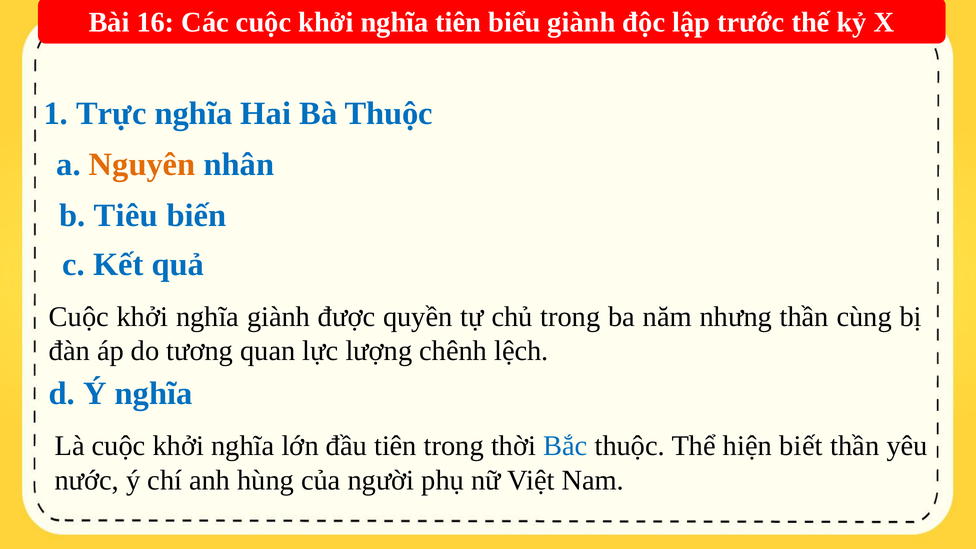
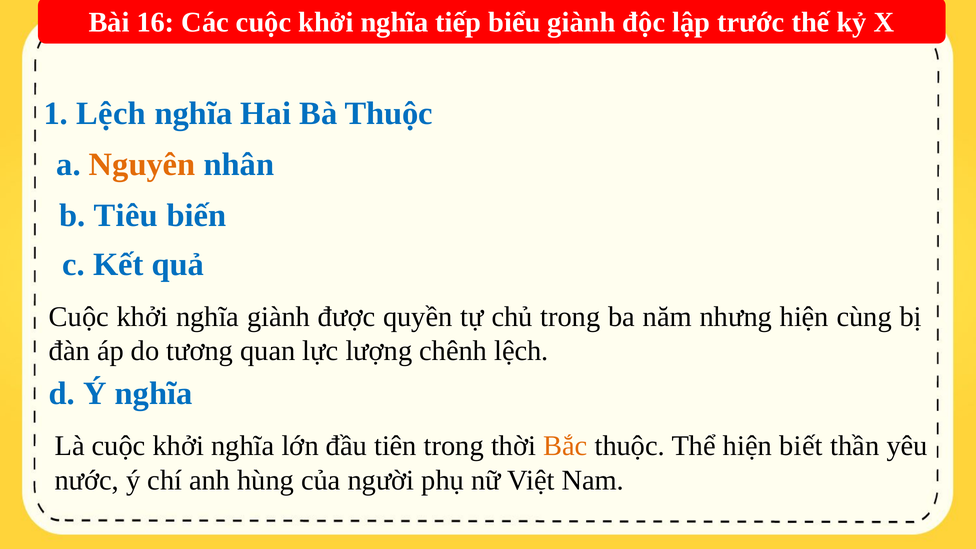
nghĩa tiên: tiên -> tiếp
1 Trực: Trực -> Lệch
nhưng thần: thần -> hiện
Bắc colour: blue -> orange
